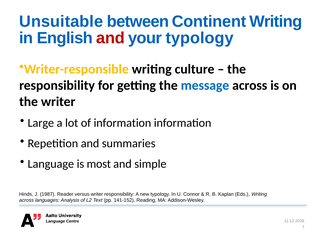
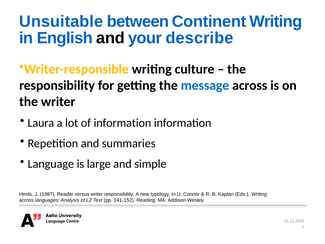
and at (110, 38) colour: red -> black
your typology: typology -> describe
Large: Large -> Laura
most: most -> large
